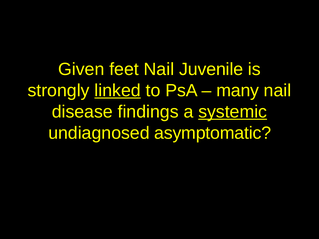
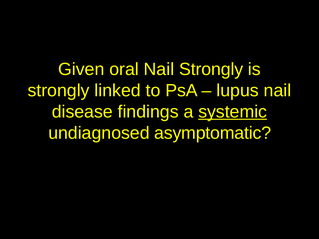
feet: feet -> oral
Nail Juvenile: Juvenile -> Strongly
linked underline: present -> none
many: many -> lupus
